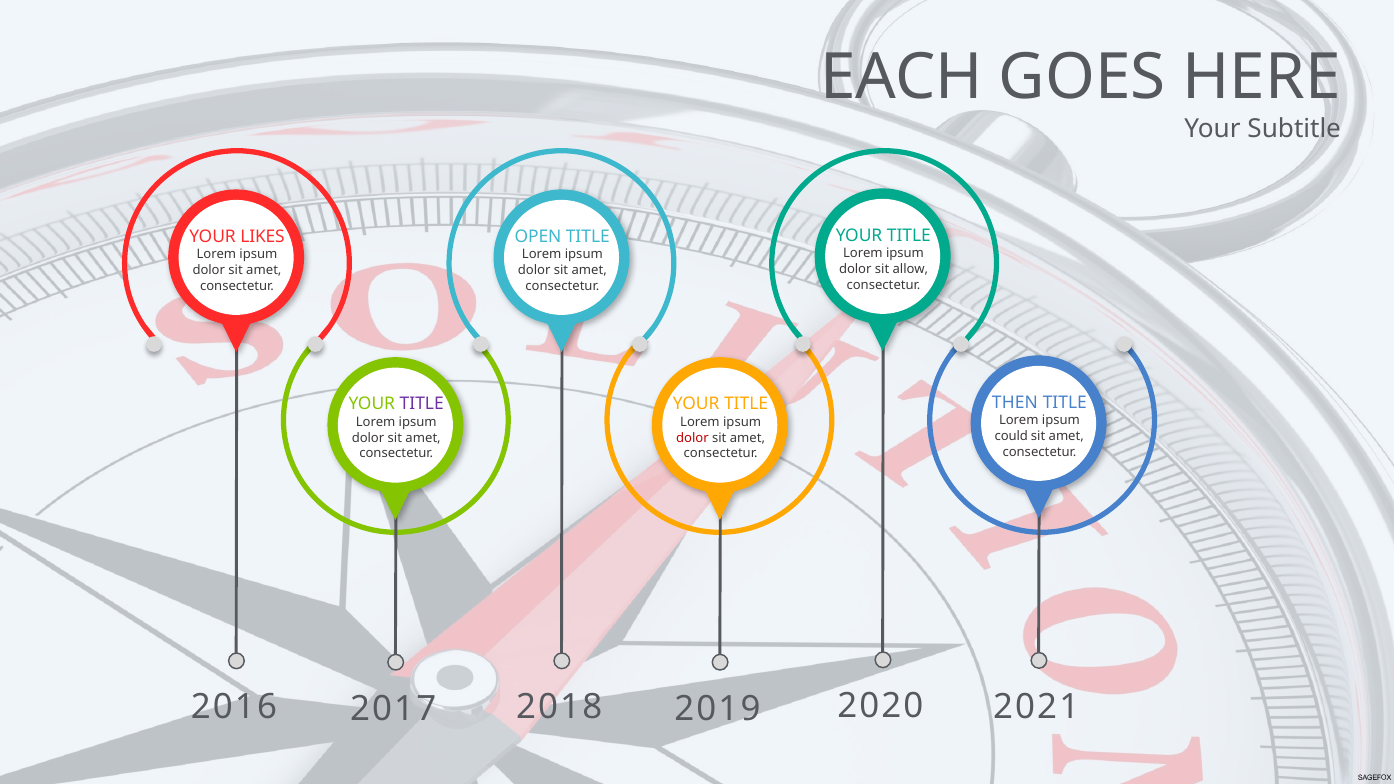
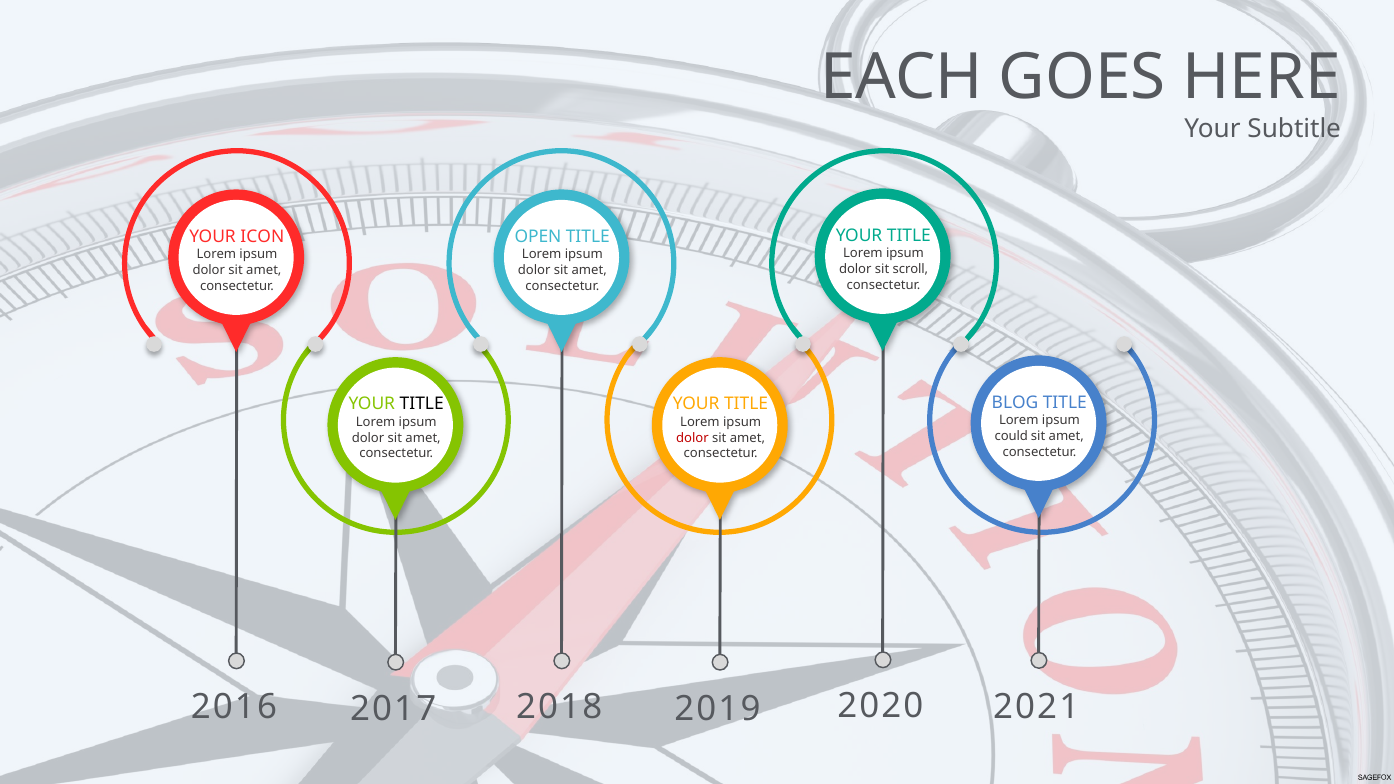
LIKES: LIKES -> ICON
allow: allow -> scroll
THEN: THEN -> BLOG
TITLE at (422, 404) colour: purple -> black
